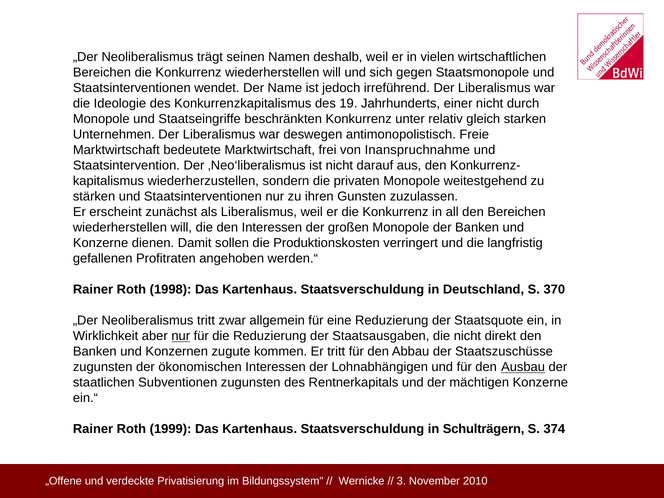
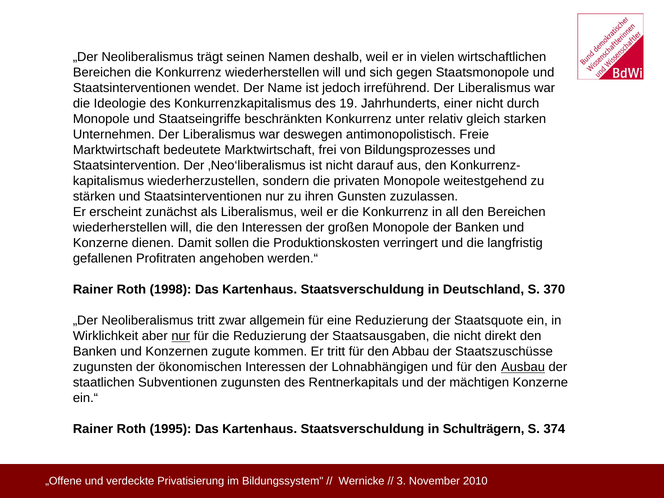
Inanspruchnahme: Inanspruchnahme -> Bildungsprozesses
1999: 1999 -> 1995
